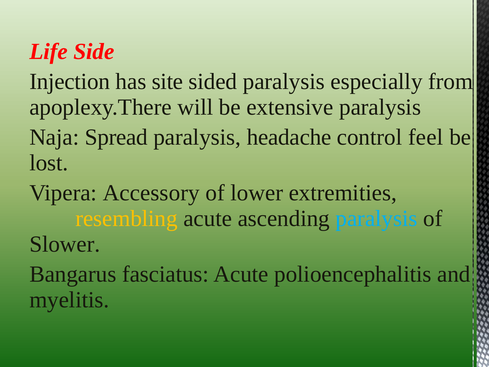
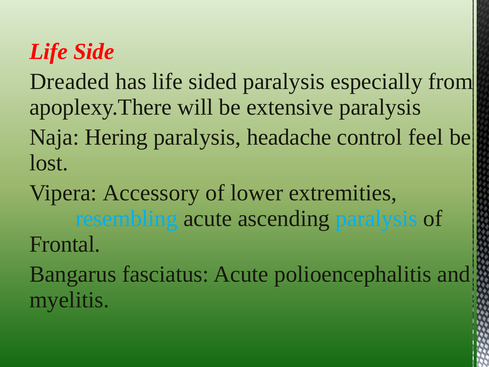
Injection: Injection -> Dreaded
has site: site -> life
Spread: Spread -> Hering
resembling colour: yellow -> light blue
Slower: Slower -> Frontal
